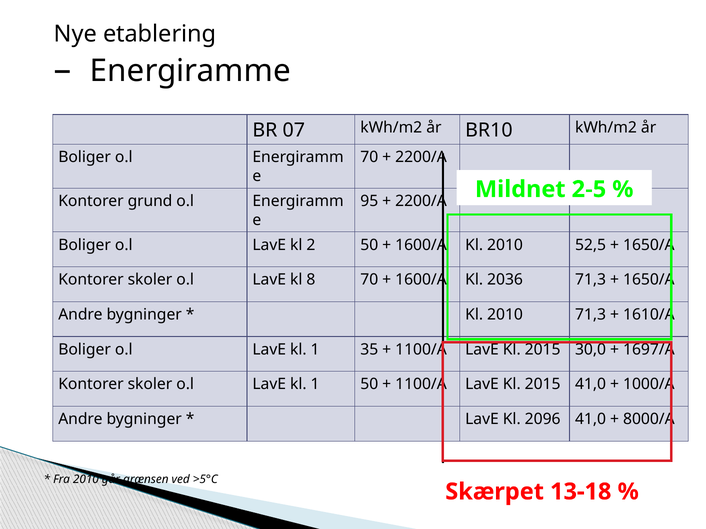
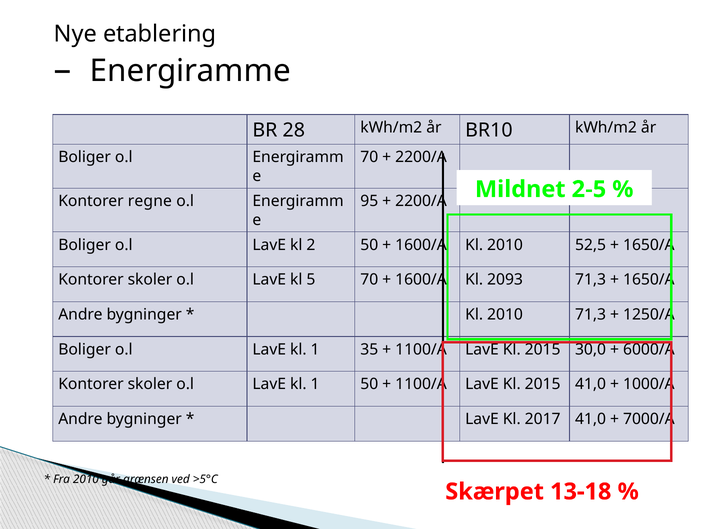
07: 07 -> 28
grund: grund -> regne
8: 8 -> 5
2036: 2036 -> 2093
1610/A: 1610/A -> 1250/A
1697/A: 1697/A -> 6000/A
2096: 2096 -> 2017
8000/A: 8000/A -> 7000/A
